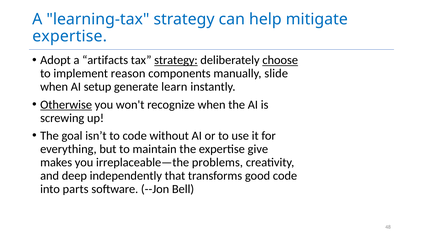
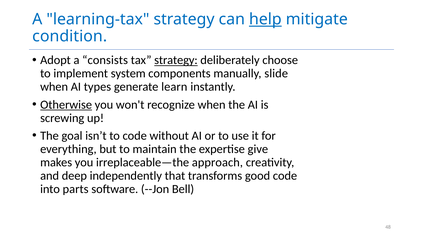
help underline: none -> present
expertise at (70, 36): expertise -> condition
artifacts: artifacts -> consists
choose underline: present -> none
reason: reason -> system
setup: setup -> types
problems: problems -> approach
